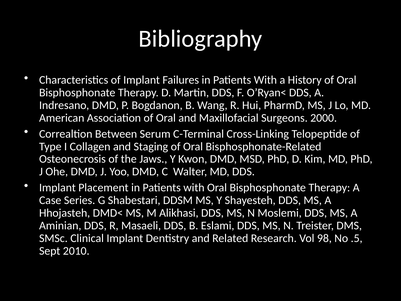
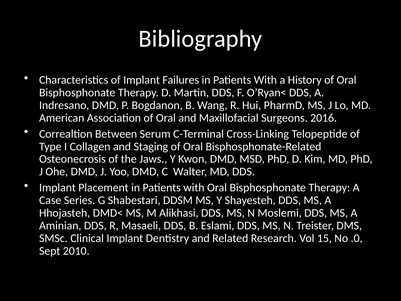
2000: 2000 -> 2016
98: 98 -> 15
.5: .5 -> .0
